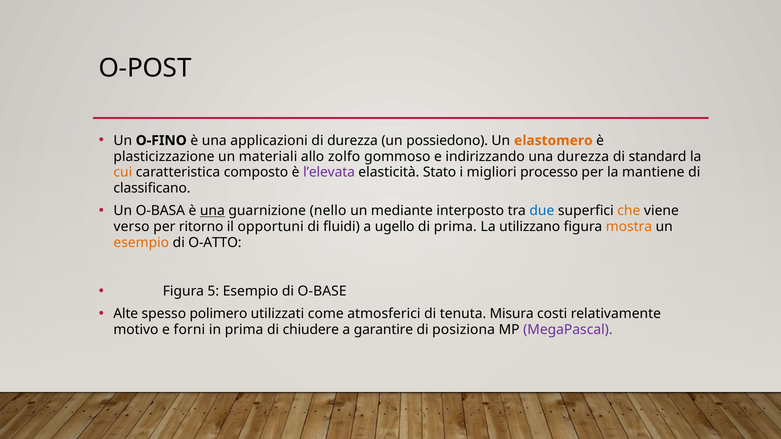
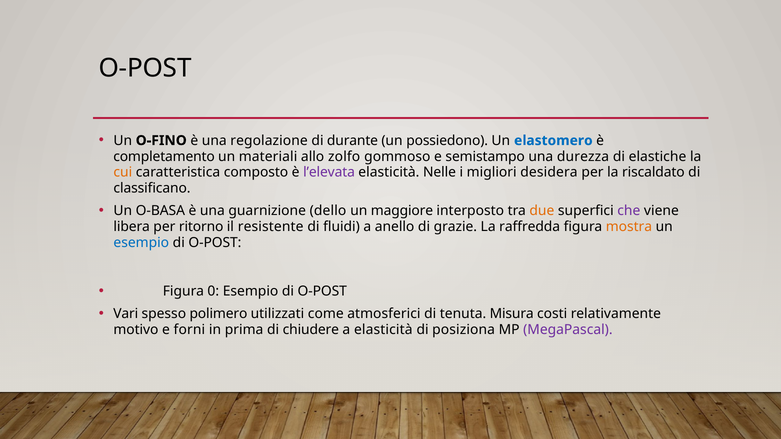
applicazioni: applicazioni -> regolazione
di durezza: durezza -> durante
elastomero colour: orange -> blue
plasticizzazione: plasticizzazione -> completamento
indirizzando: indirizzando -> semistampo
standard: standard -> elastiche
Stato: Stato -> Nelle
processo: processo -> desidera
mantiene: mantiene -> riscaldato
una at (212, 211) underline: present -> none
nello: nello -> dello
mediante: mediante -> maggiore
due colour: blue -> orange
che colour: orange -> purple
verso: verso -> libera
opportuni: opportuni -> resistente
ugello: ugello -> anello
di prima: prima -> grazie
utilizzano: utilizzano -> raffredda
esempio at (141, 243) colour: orange -> blue
O-ATTO at (215, 243): O-ATTO -> O-POST
5: 5 -> 0
O-BASE at (322, 292): O-BASE -> O-POST
Alte: Alte -> Vari
a garantire: garantire -> elasticità
